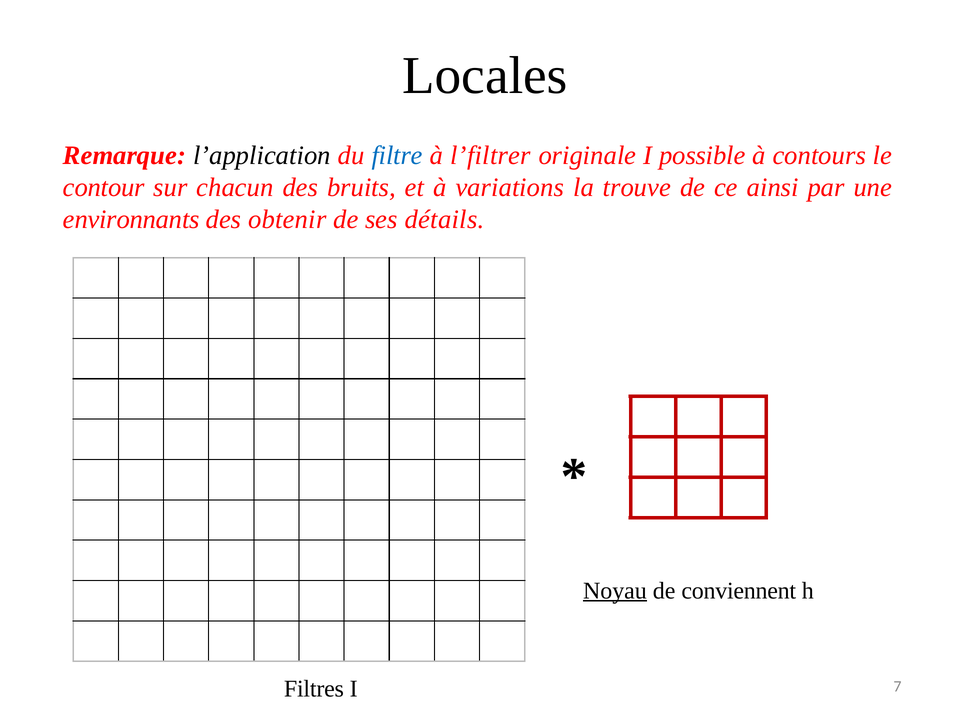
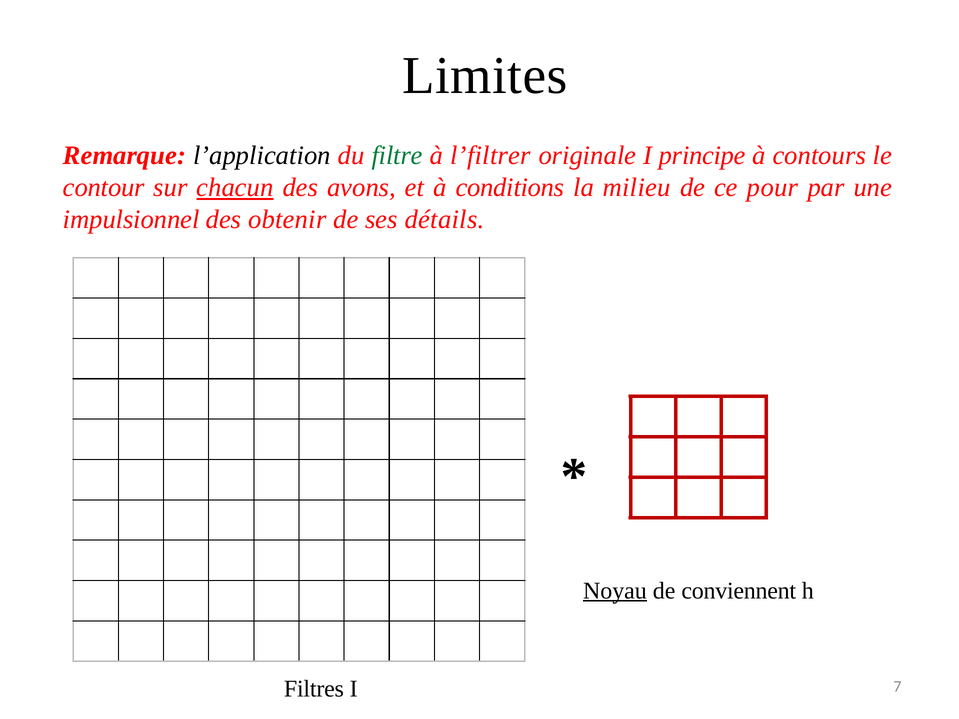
Locales: Locales -> Limites
filtre colour: blue -> green
possible: possible -> principe
chacun underline: none -> present
bruits: bruits -> avons
variations: variations -> conditions
trouve: trouve -> milieu
ainsi: ainsi -> pour
environnants: environnants -> impulsionnel
